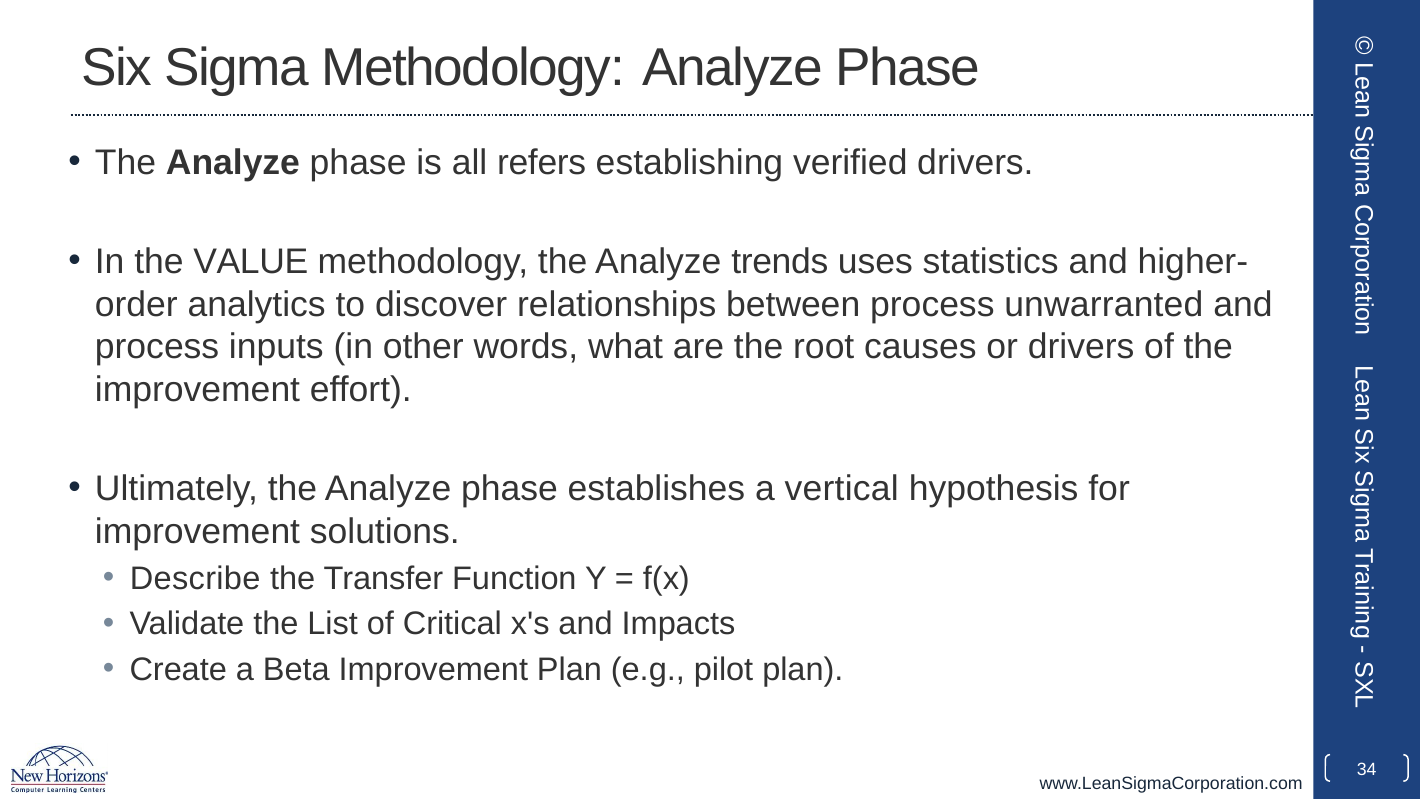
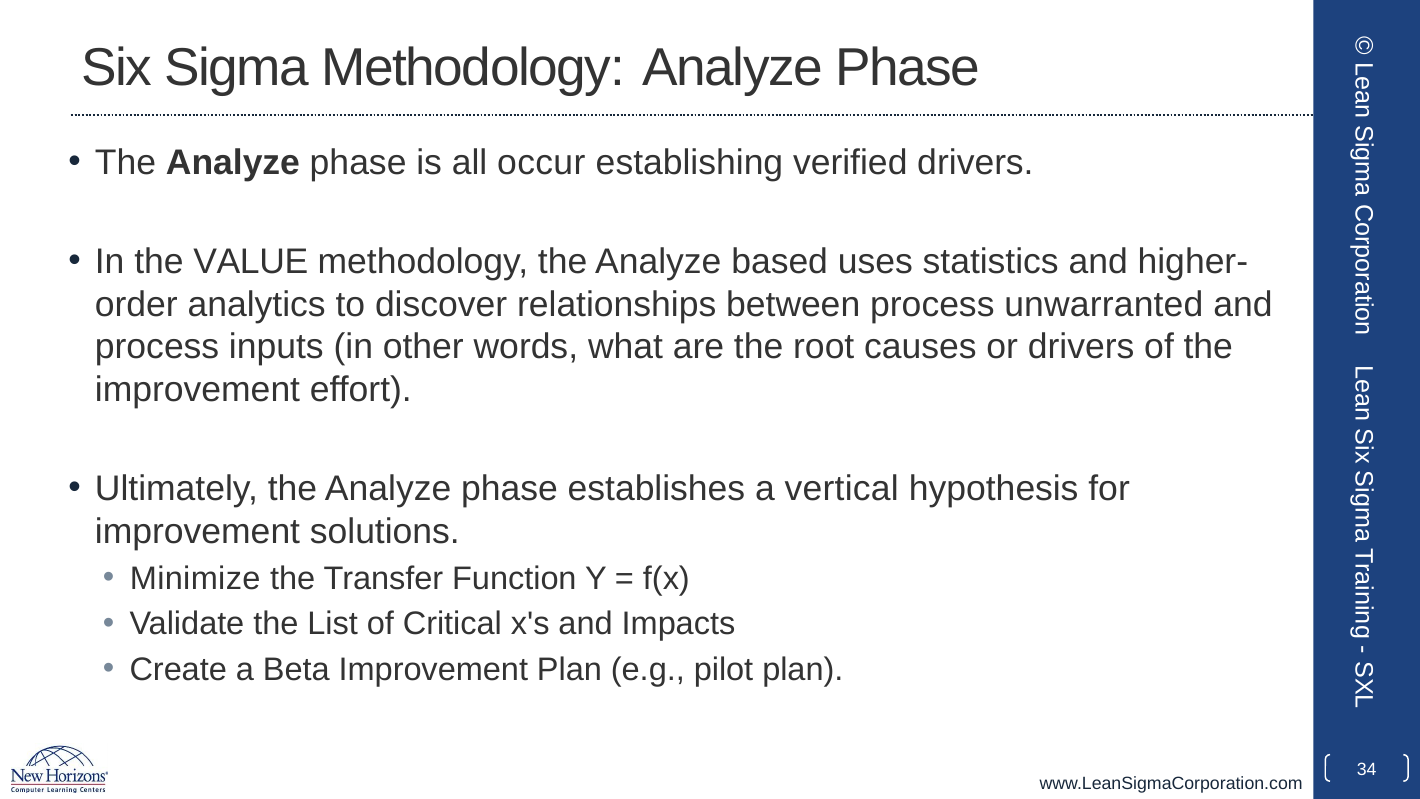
refers: refers -> occur
trends: trends -> based
Describe: Describe -> Minimize
